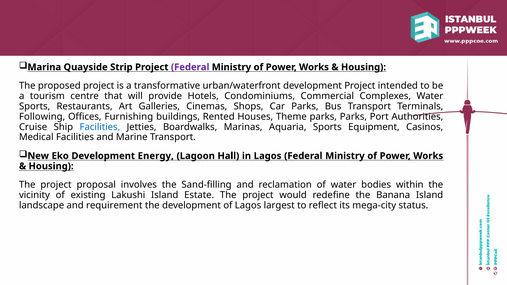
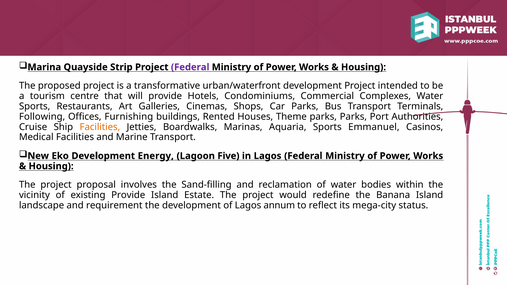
Facilities at (100, 127) colour: blue -> orange
Equipment: Equipment -> Emmanuel
Hall: Hall -> Five
existing Lakushi: Lakushi -> Provide
largest: largest -> annum
